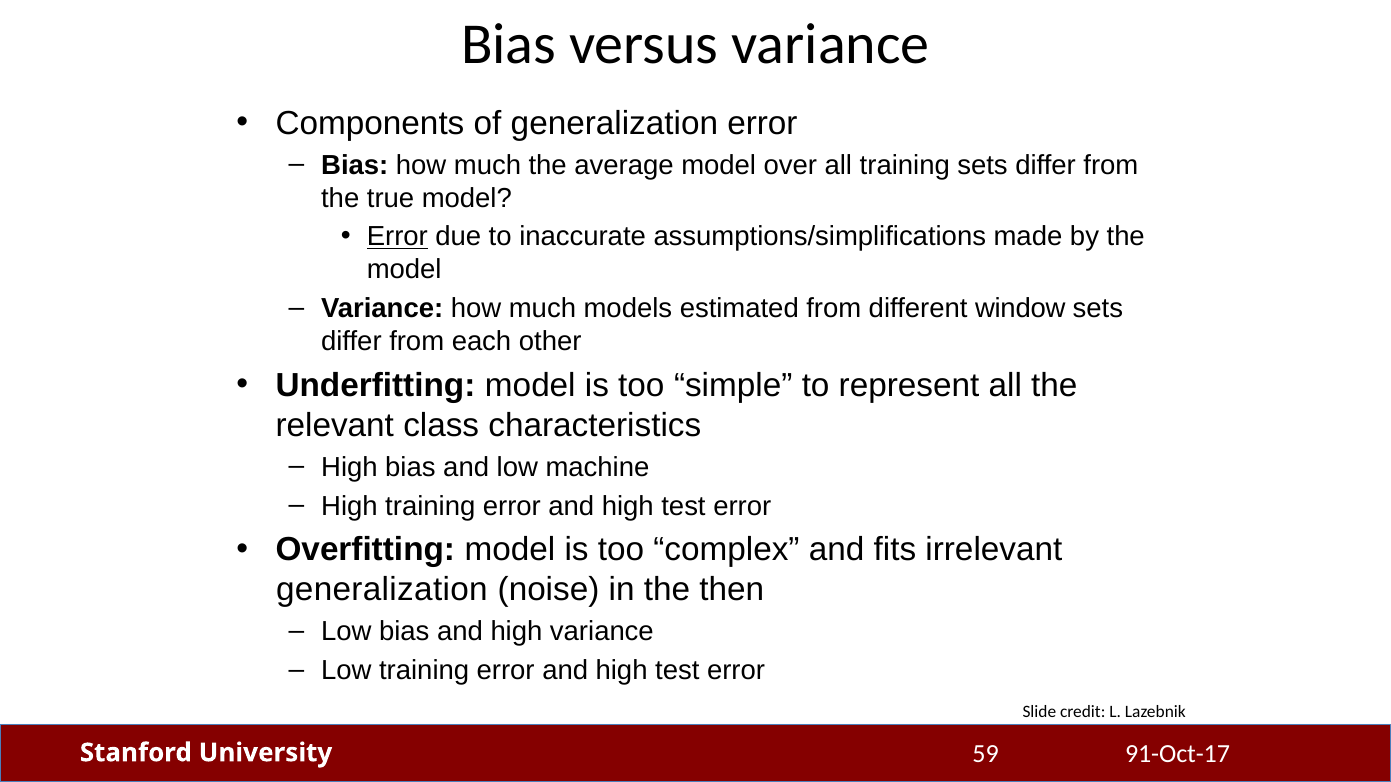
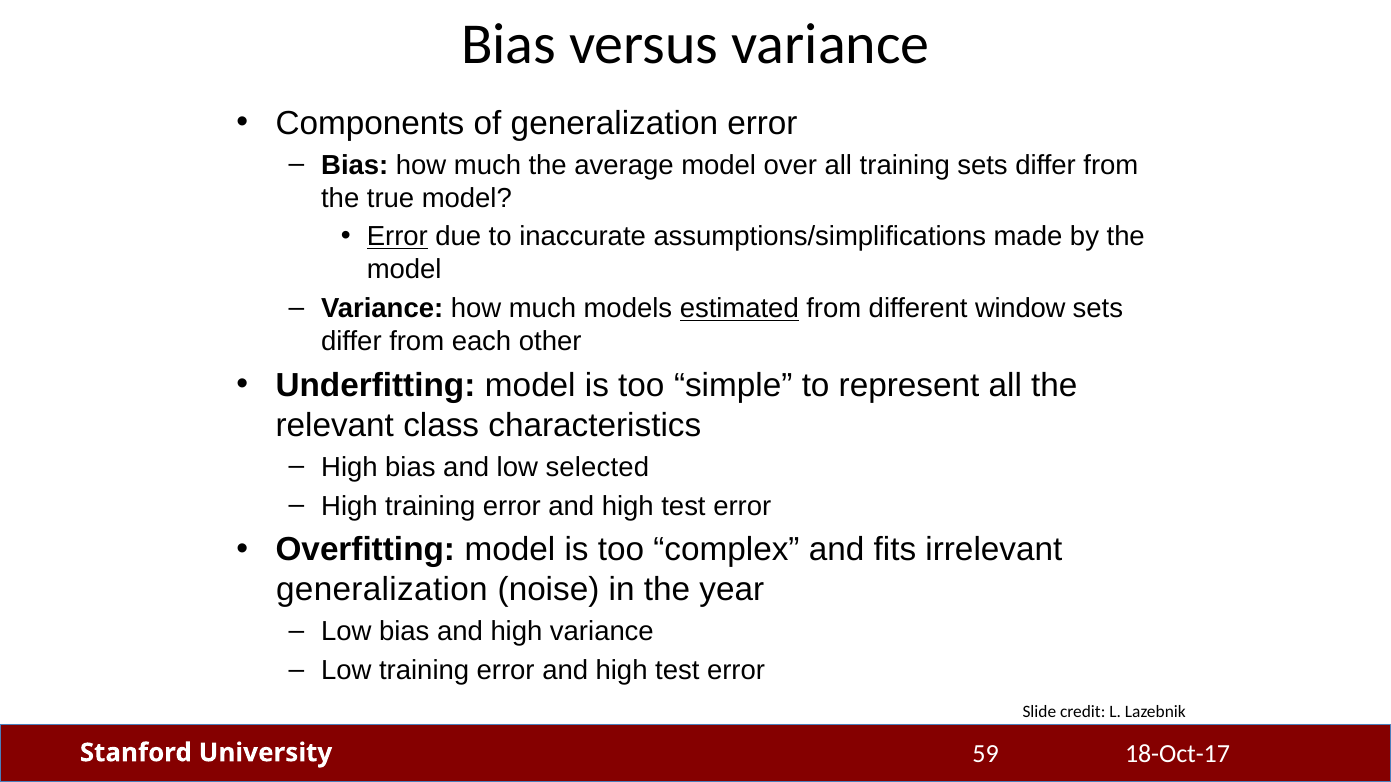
estimated underline: none -> present
machine: machine -> selected
then: then -> year
91-Oct-17: 91-Oct-17 -> 18-Oct-17
